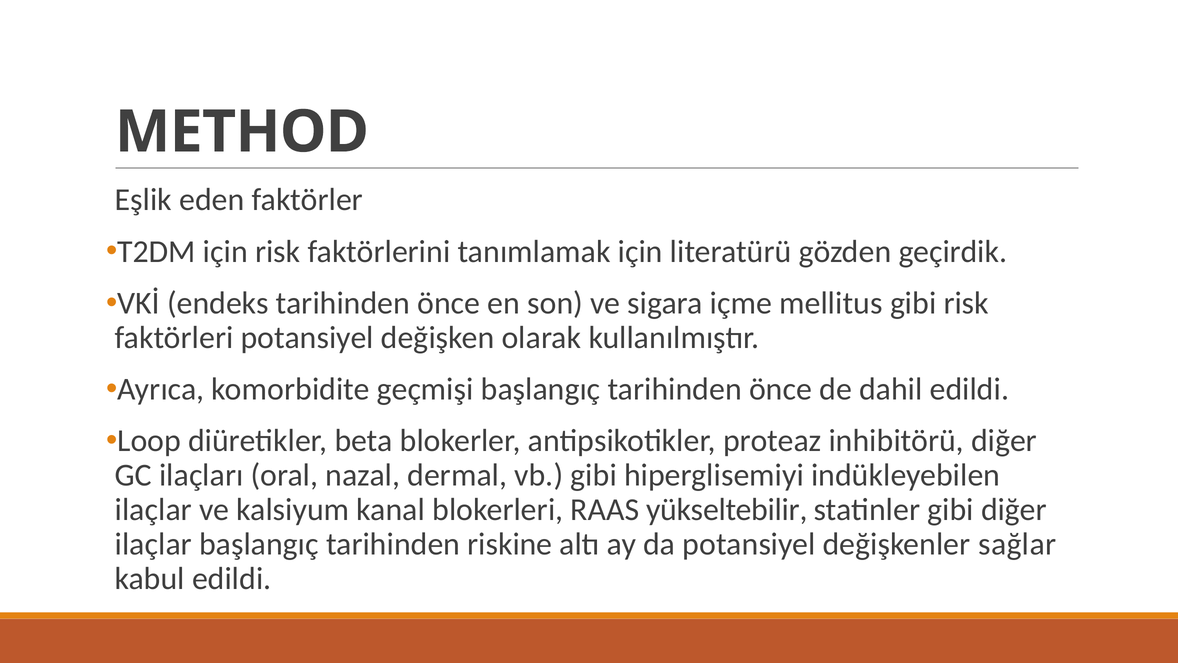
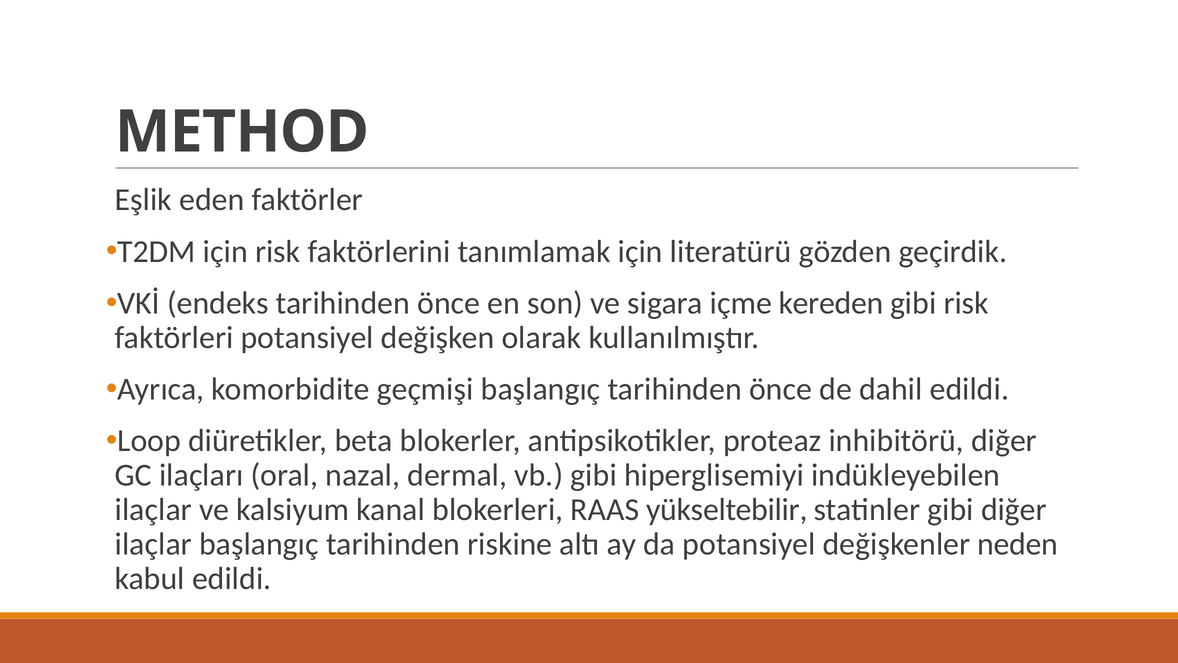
mellitus: mellitus -> kereden
sağlar: sağlar -> neden
